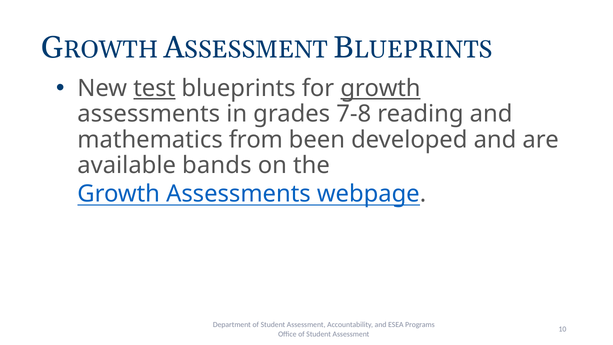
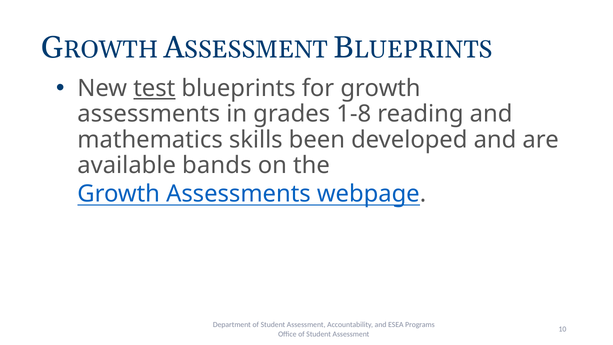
growth at (380, 88) underline: present -> none
7-8: 7-8 -> 1-8
from: from -> skills
